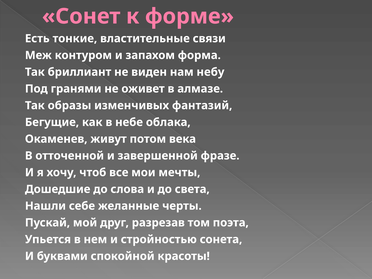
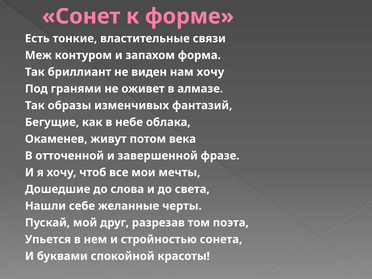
нам небу: небу -> хочу
